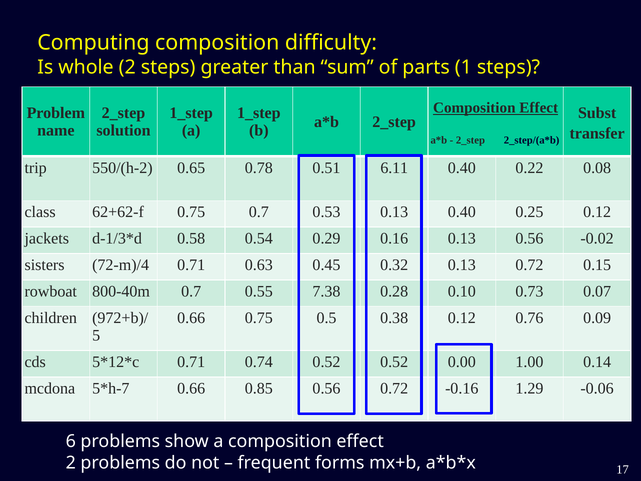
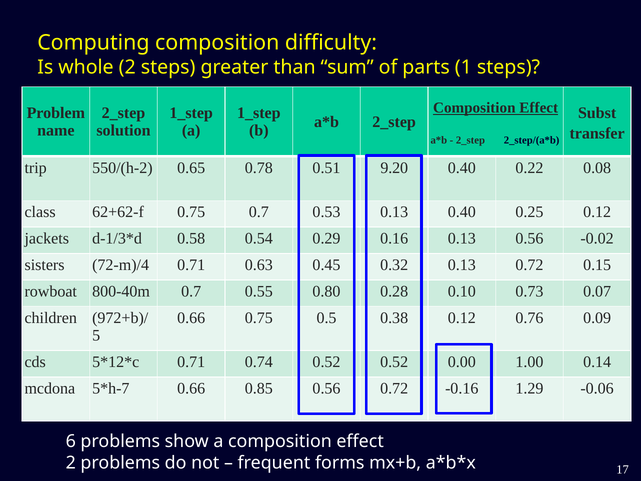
6.11: 6.11 -> 9.20
7.38: 7.38 -> 0.80
